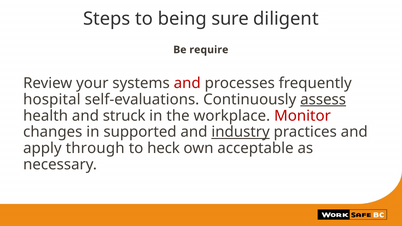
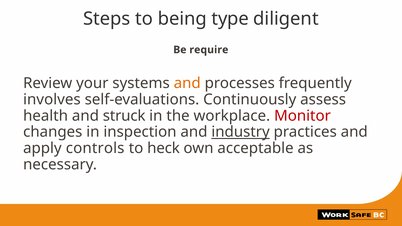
sure: sure -> type
and at (187, 83) colour: red -> orange
hospital: hospital -> involves
assess underline: present -> none
supported: supported -> inspection
through: through -> controls
